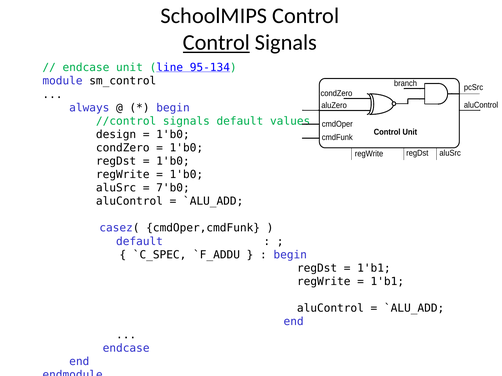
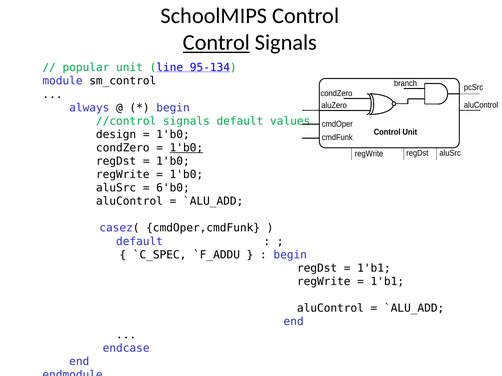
endcase at (86, 68): endcase -> popular
1'b0 at (186, 148) underline: none -> present
7'b0: 7'b0 -> 6'b0
